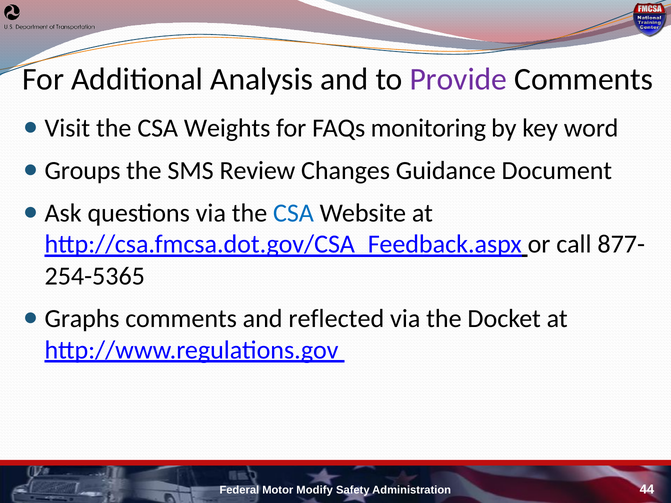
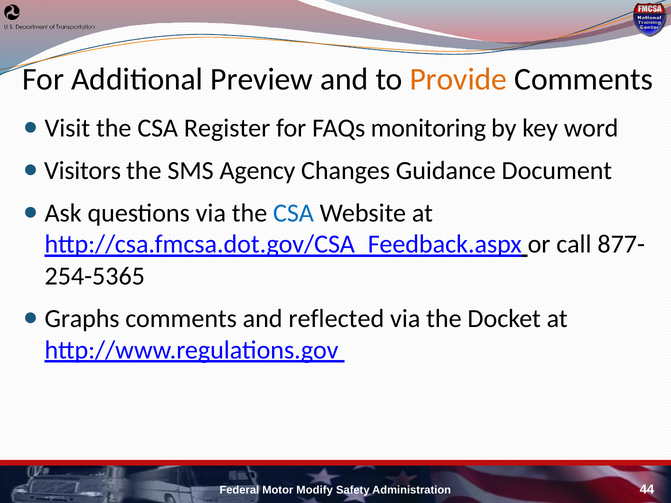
Analysis: Analysis -> Preview
Provide colour: purple -> orange
Weights: Weights -> Register
Groups: Groups -> Visitors
Review: Review -> Agency
